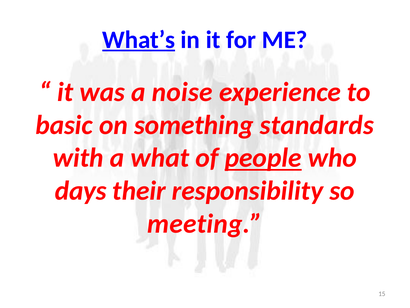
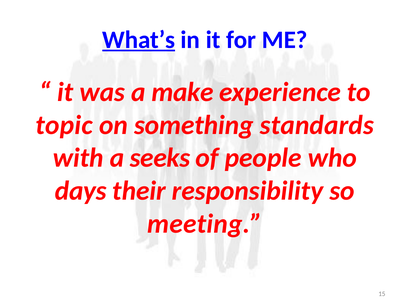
noise: noise -> make
basic: basic -> topic
what: what -> seeks
people underline: present -> none
